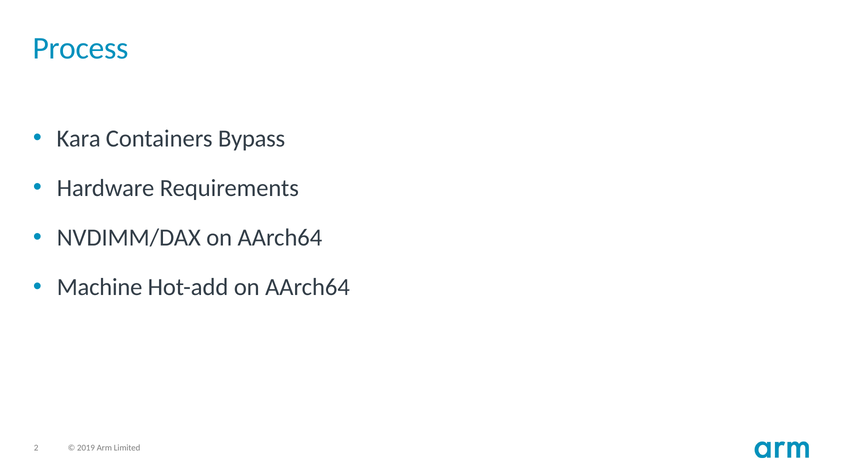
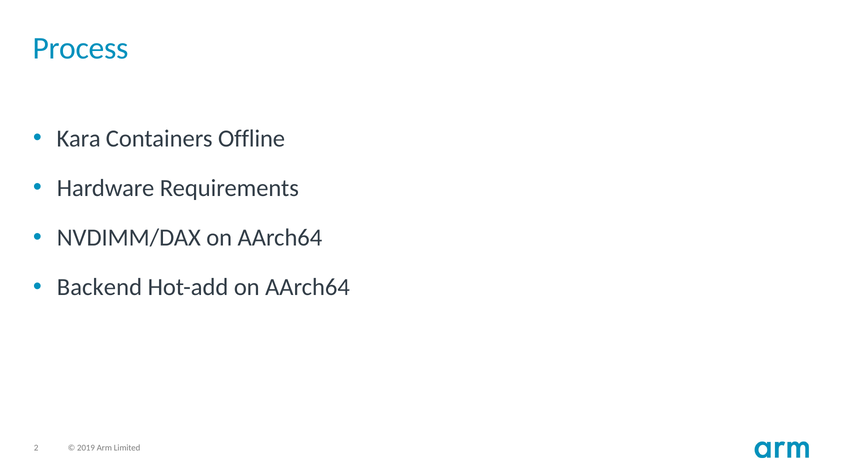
Bypass: Bypass -> Offline
Machine: Machine -> Backend
